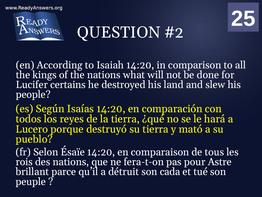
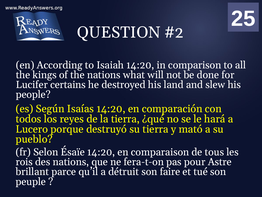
cada: cada -> faire
